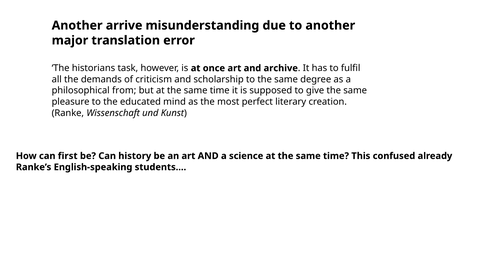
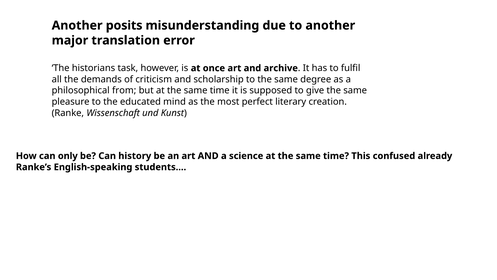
arrive: arrive -> posits
first: first -> only
